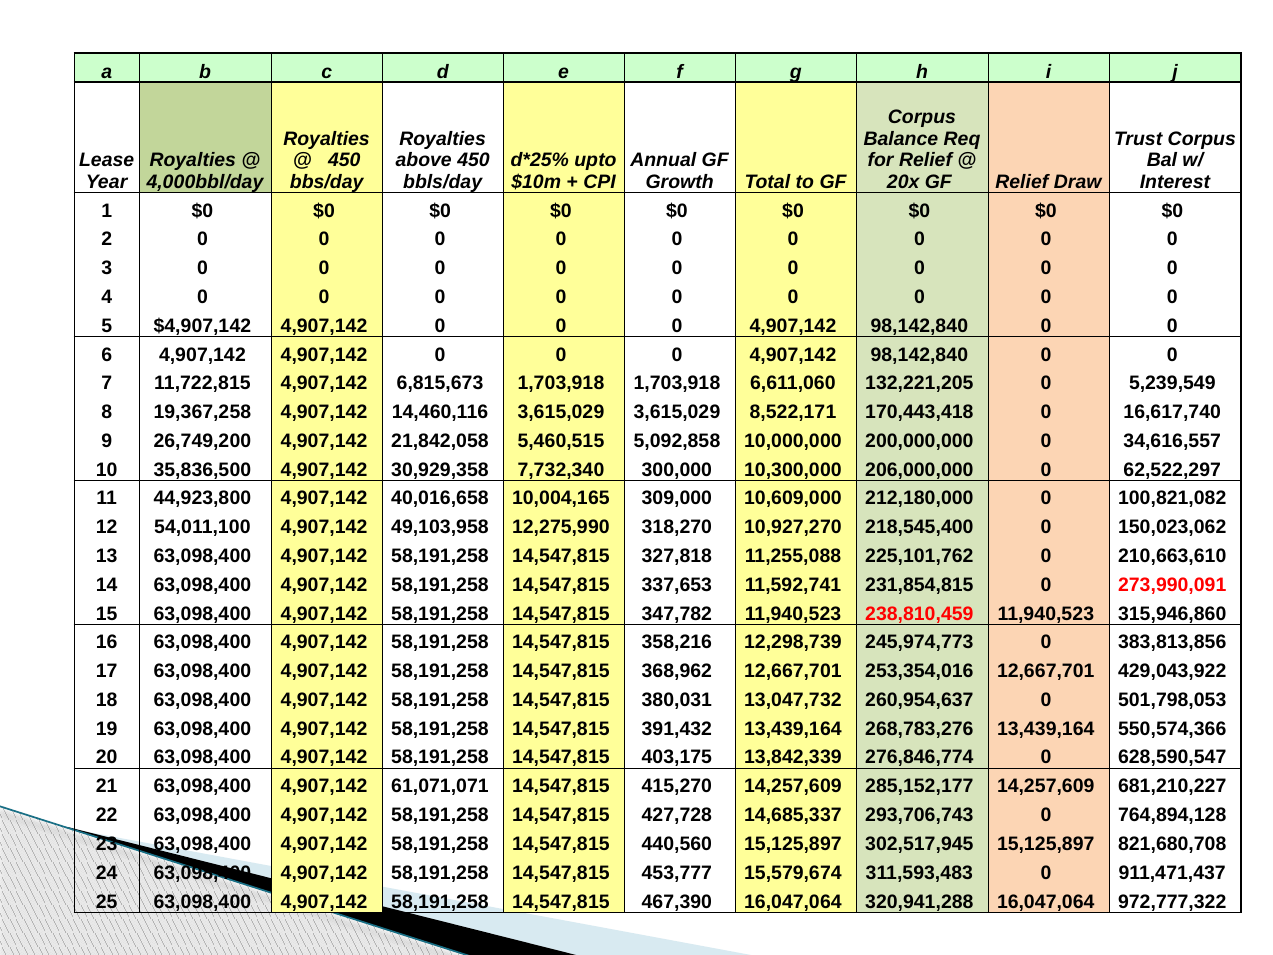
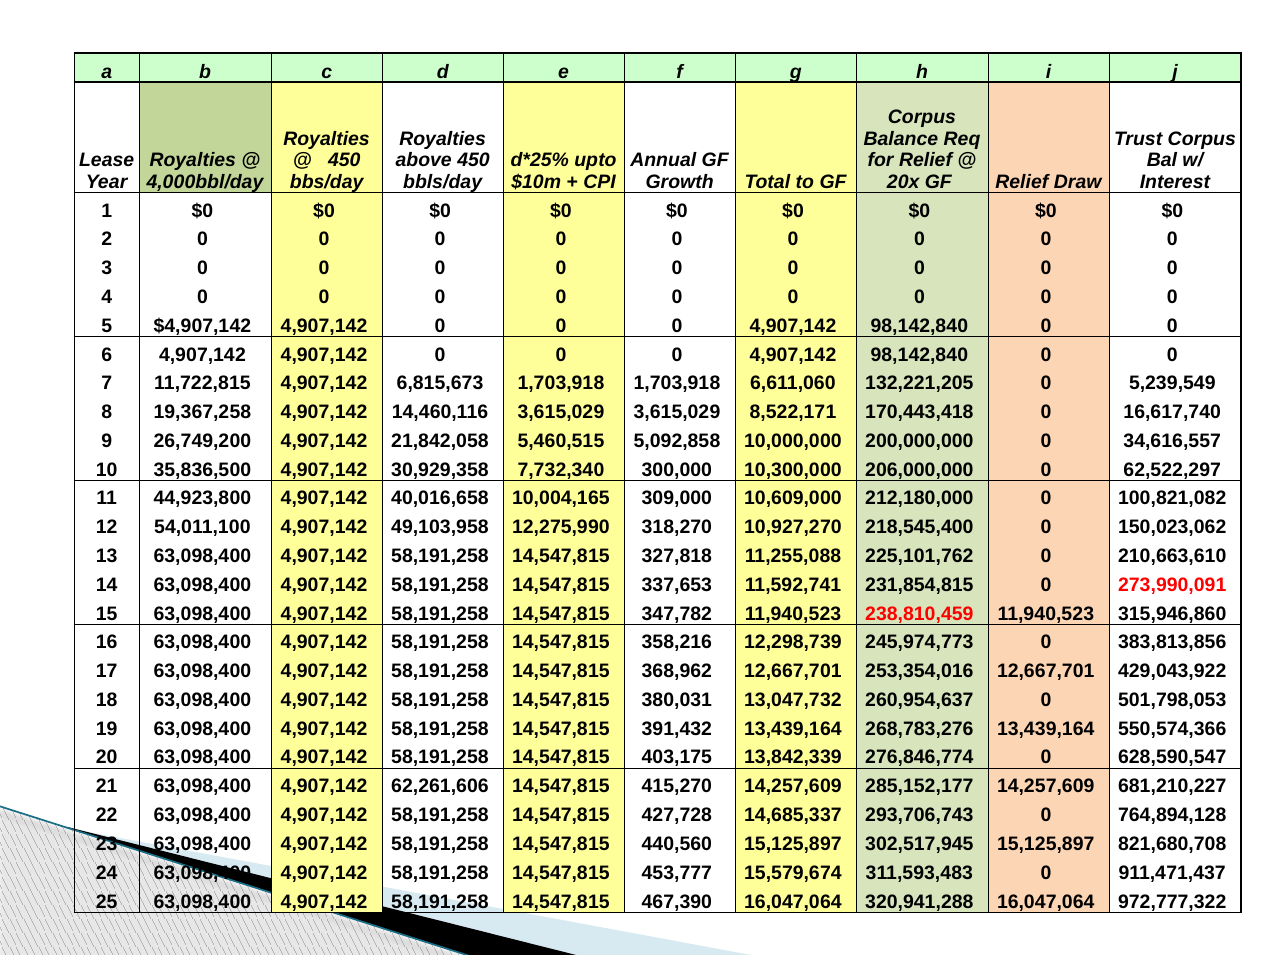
61,071,071: 61,071,071 -> 62,261,606
